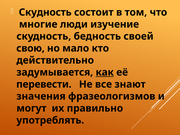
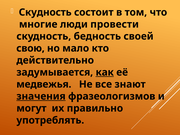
изучение: изучение -> провести
перевести: перевести -> медвежья
значения underline: none -> present
